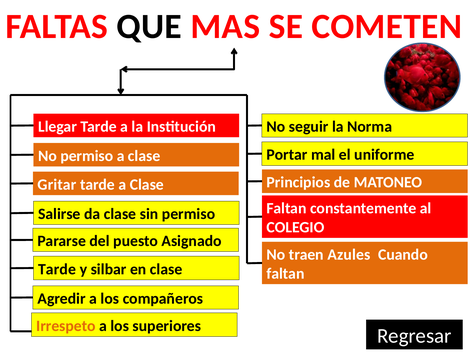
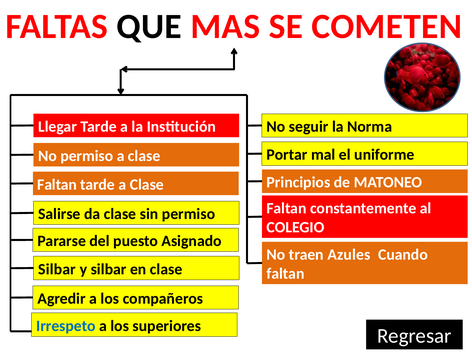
Gritar at (57, 184): Gritar -> Faltan
Tarde at (57, 269): Tarde -> Silbar
Irrespeto colour: orange -> blue
